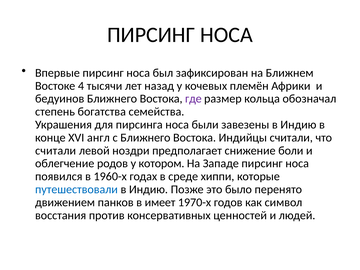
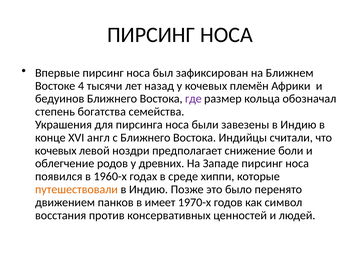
считали at (56, 151): считали -> кочевых
котором: котором -> древних
путешествовали colour: blue -> orange
